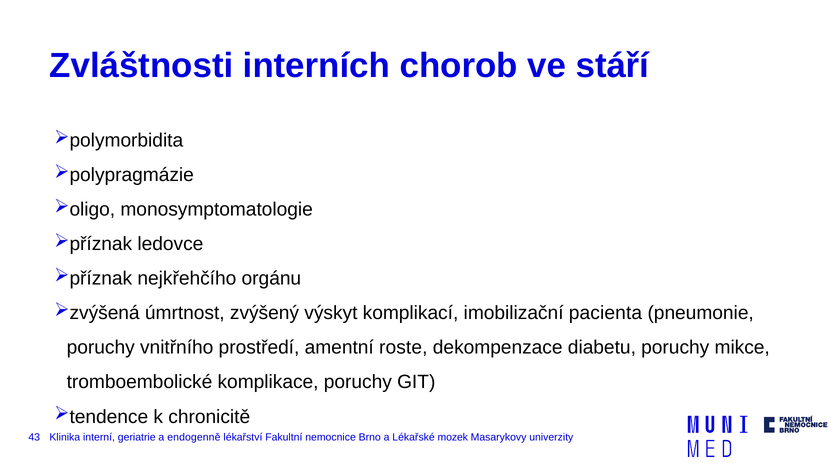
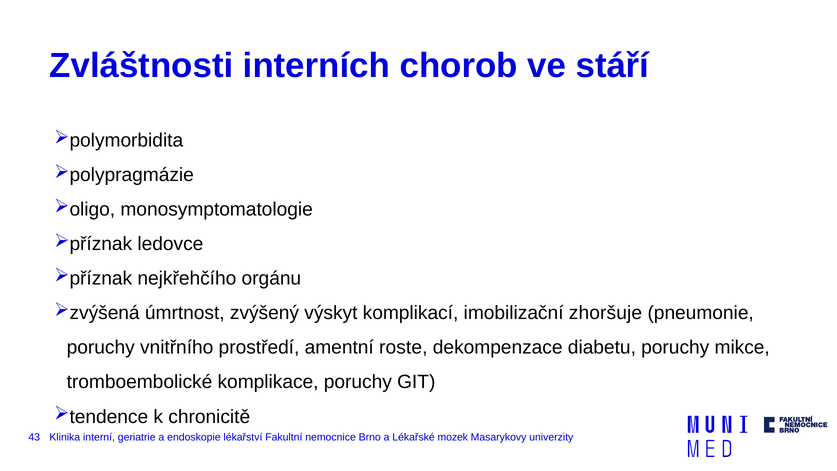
pacienta: pacienta -> zhoršuje
endogenně: endogenně -> endoskopie
